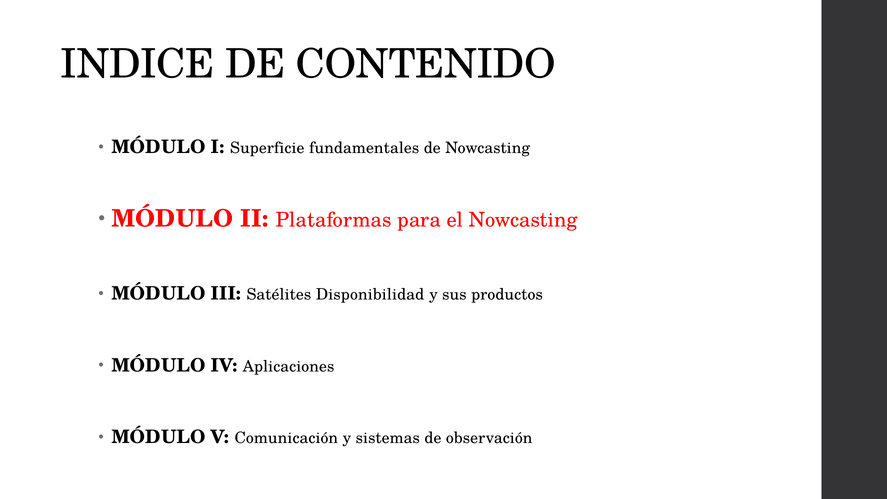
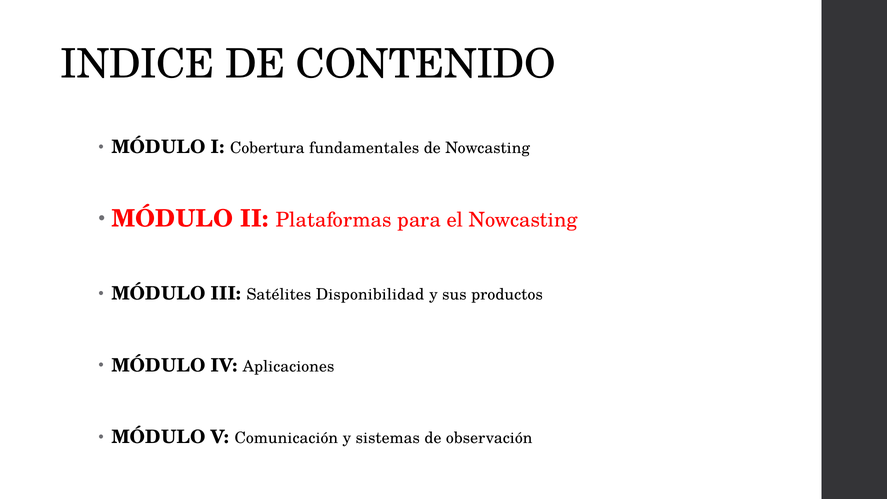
Superficie: Superficie -> Cobertura
